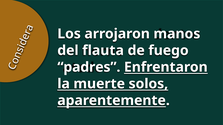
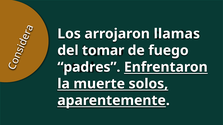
manos: manos -> llamas
flauta: flauta -> tomar
